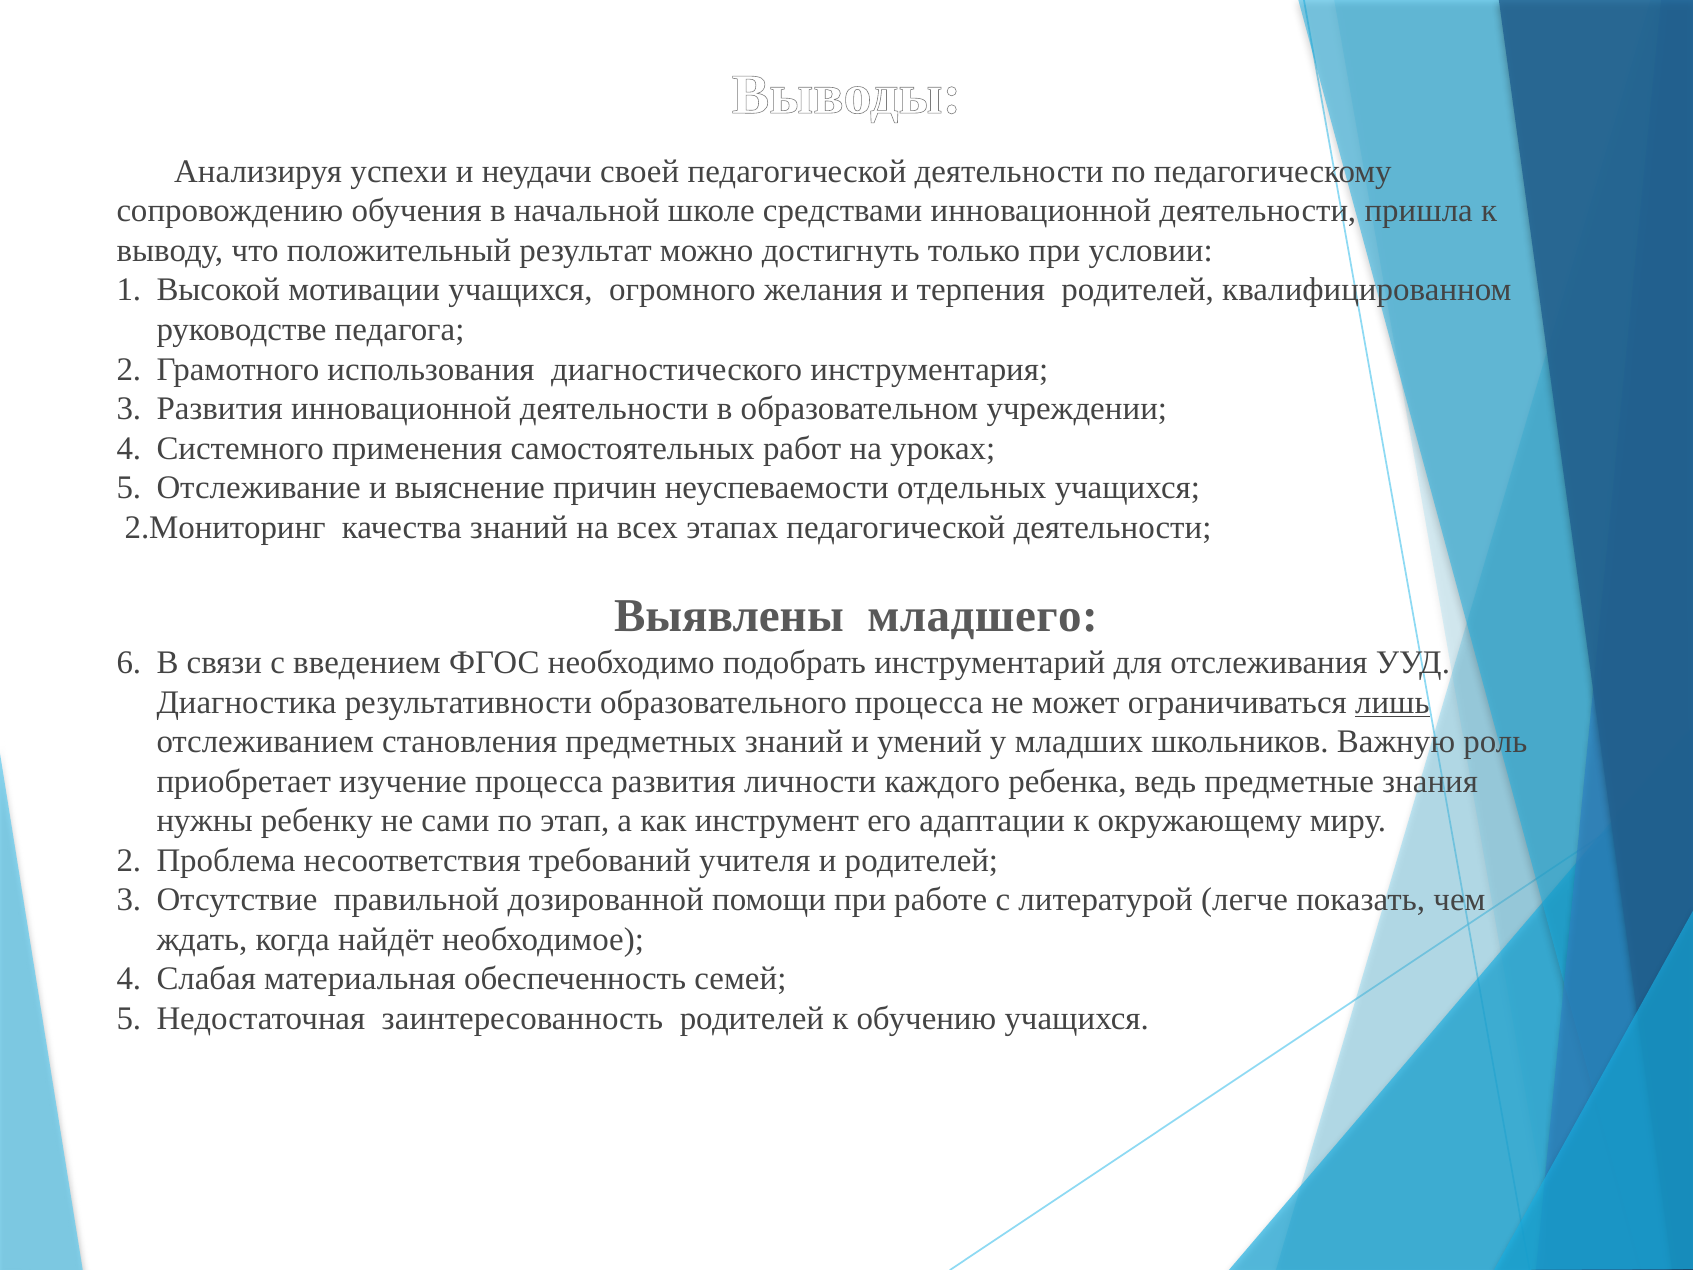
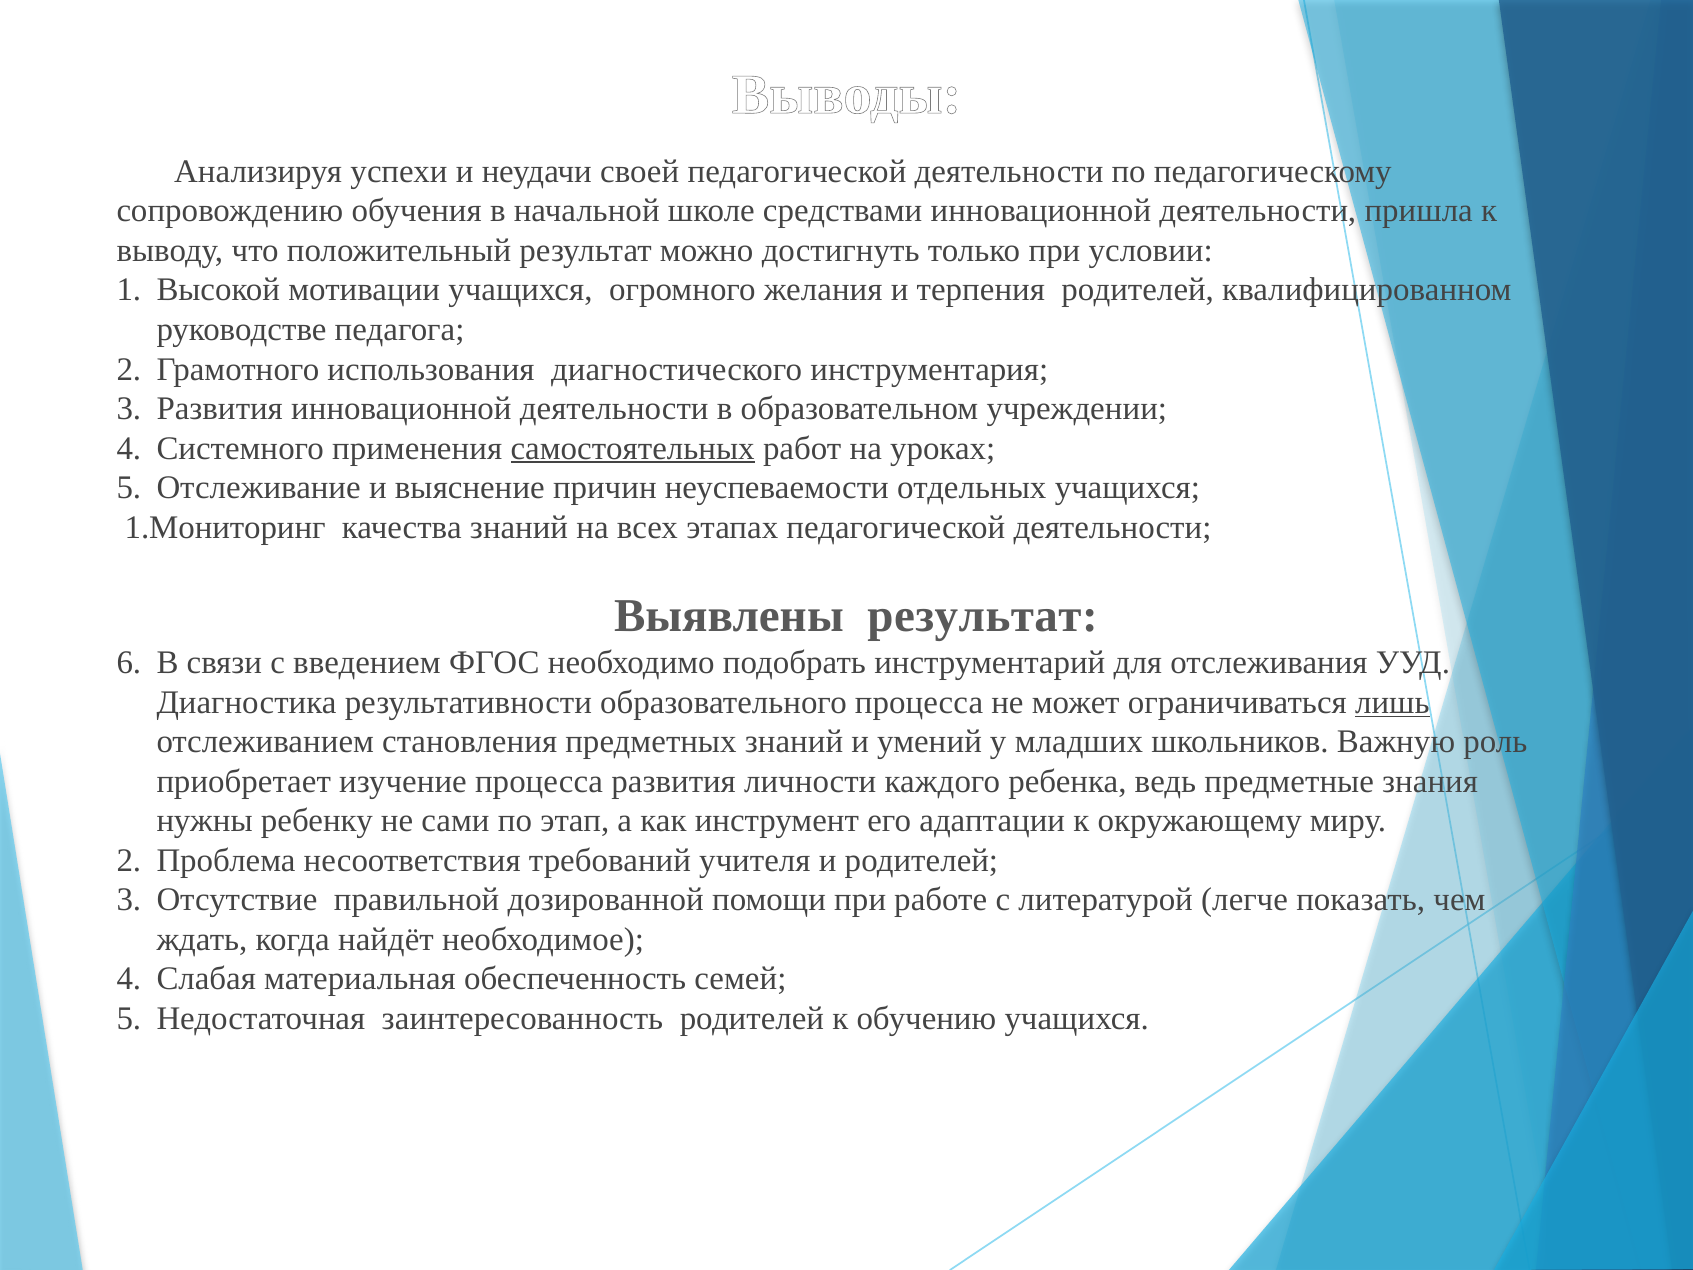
самостоятельных underline: none -> present
2.Мониторинг: 2.Мониторинг -> 1.Мониторинг
Выявлены младшего: младшего -> результат
